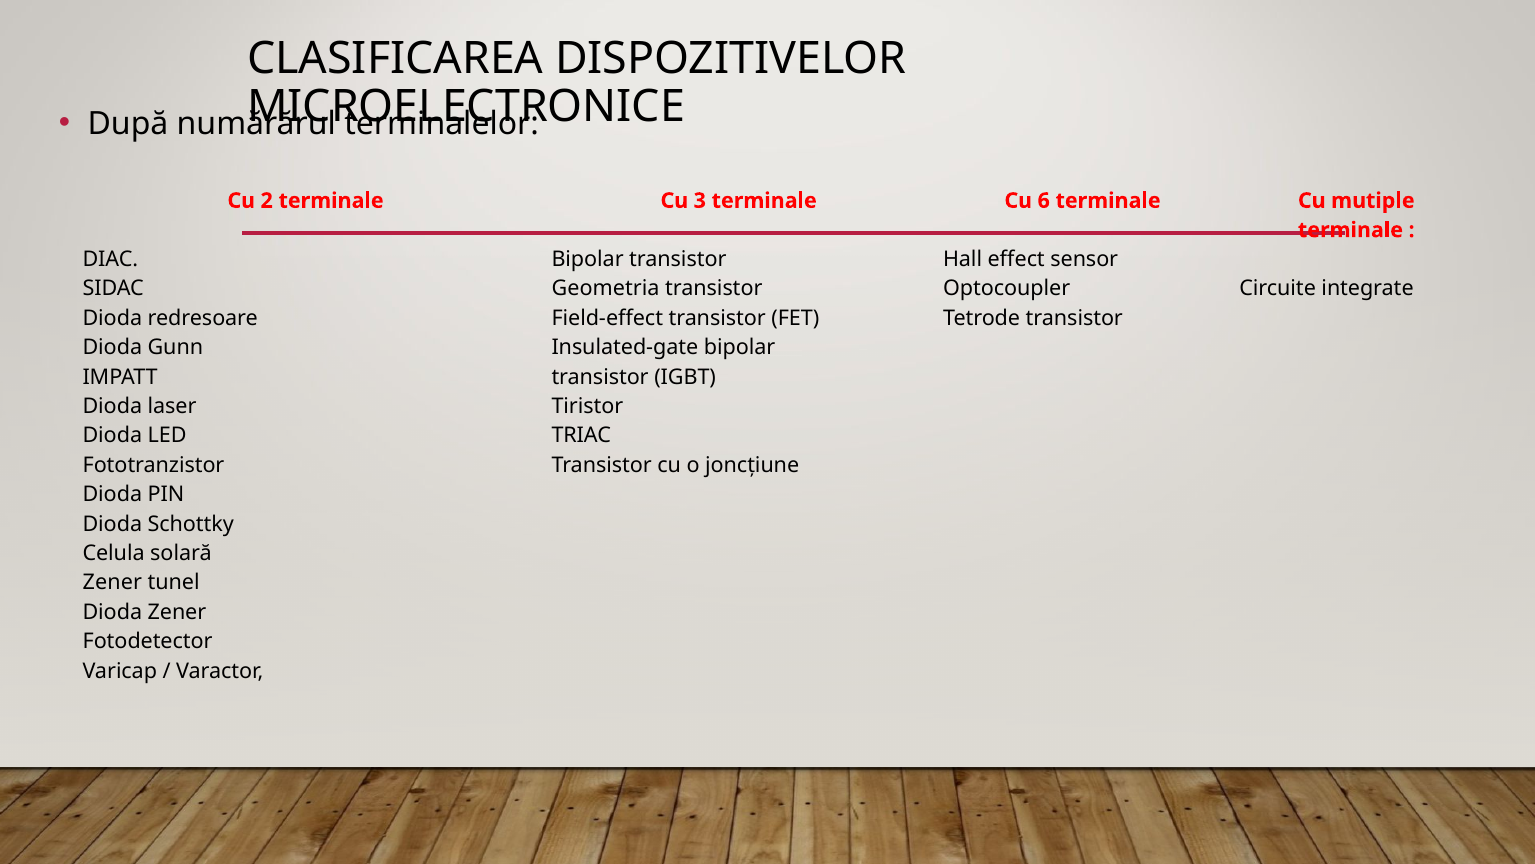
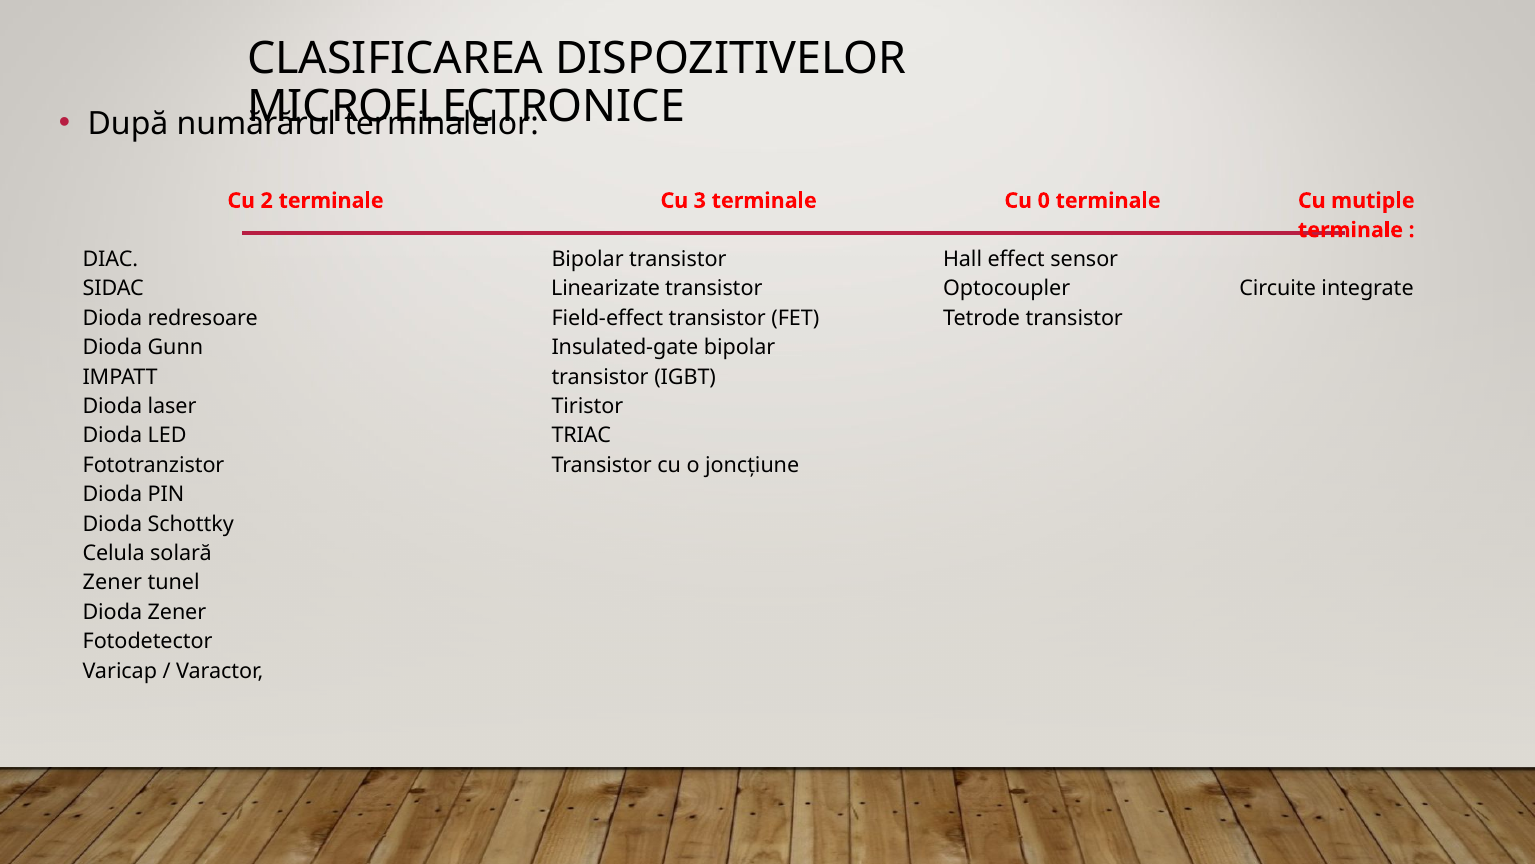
6: 6 -> 0
Geometria: Geometria -> Linearizate
